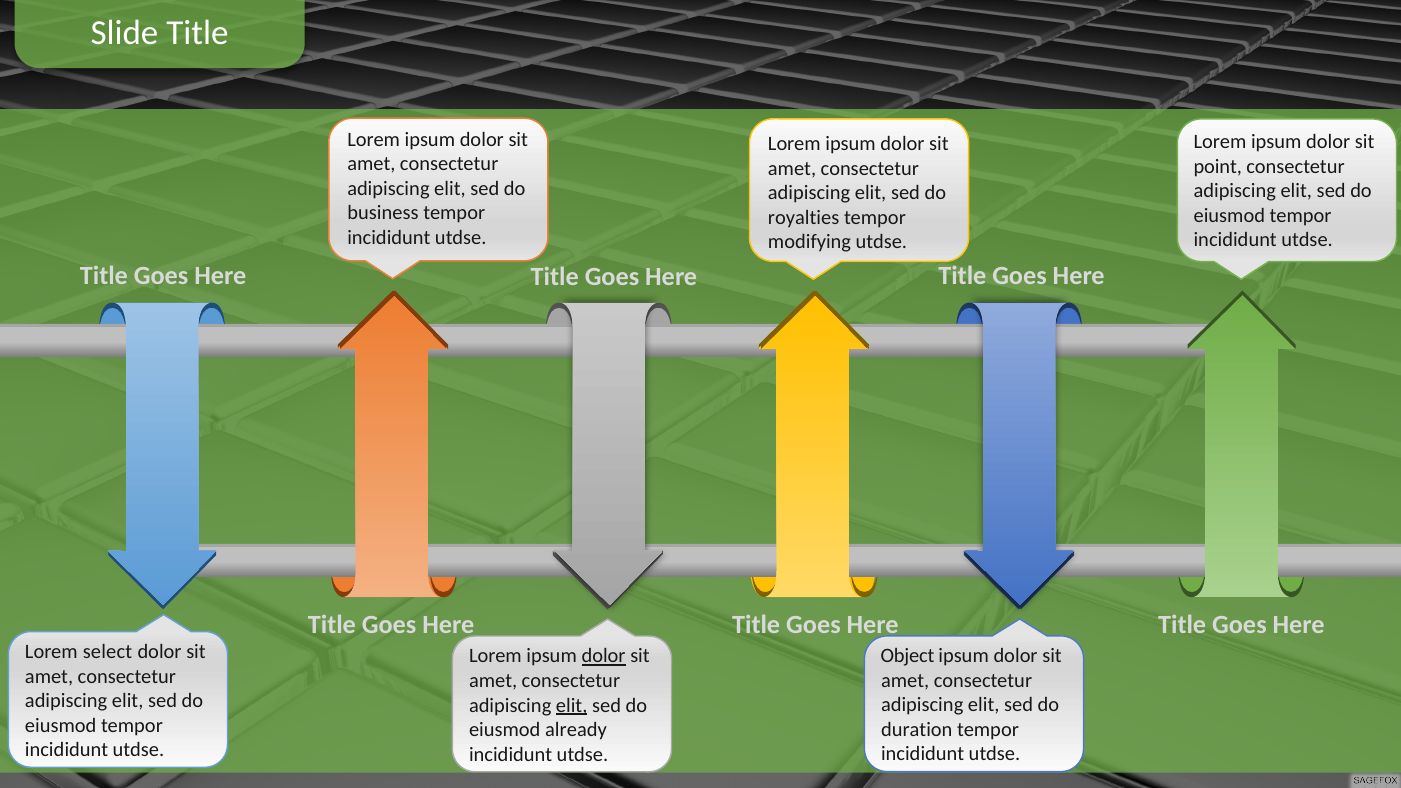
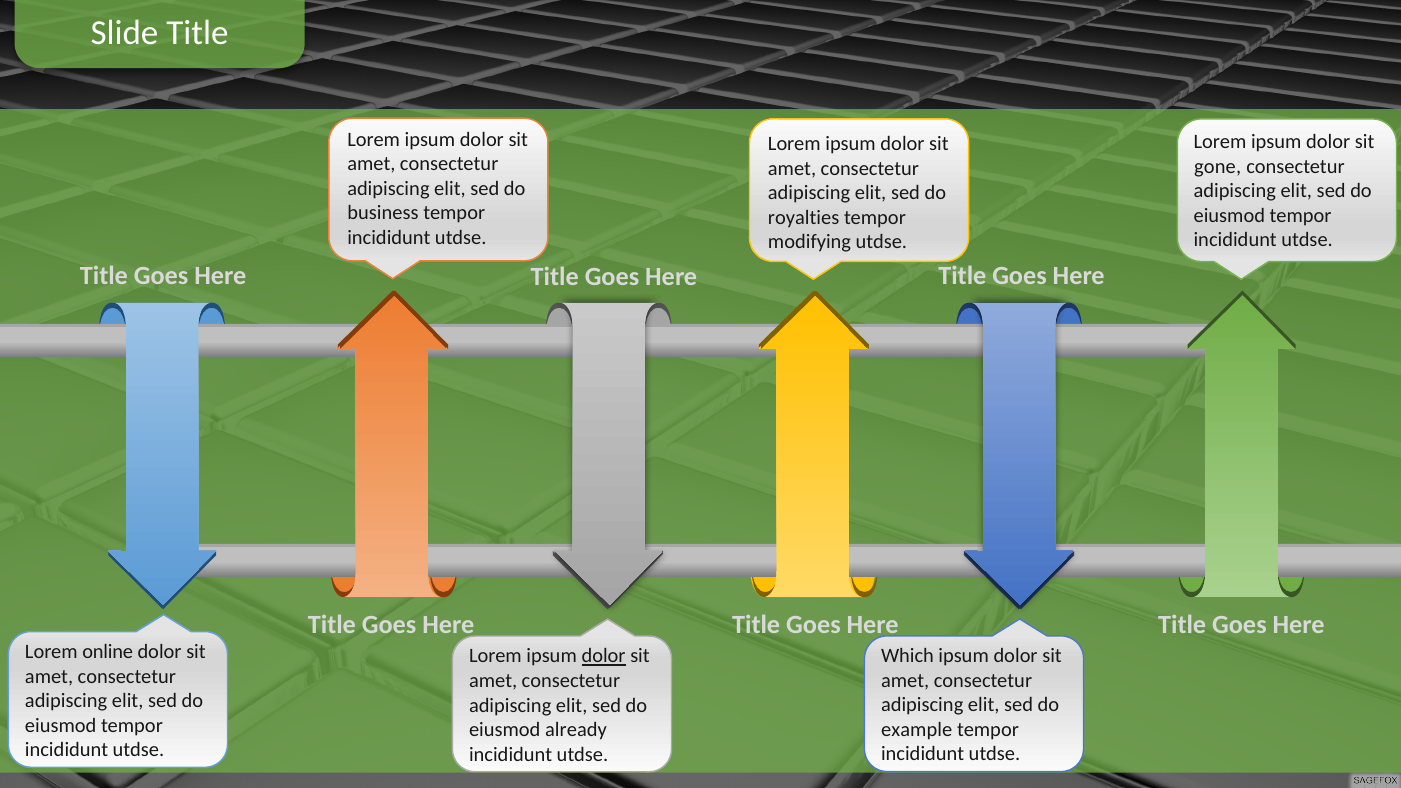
point: point -> gone
select: select -> online
Object: Object -> Which
elit at (572, 705) underline: present -> none
duration: duration -> example
